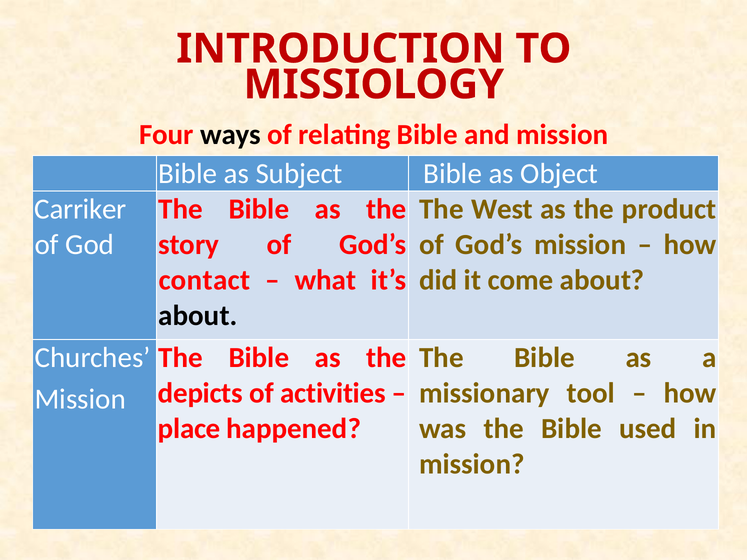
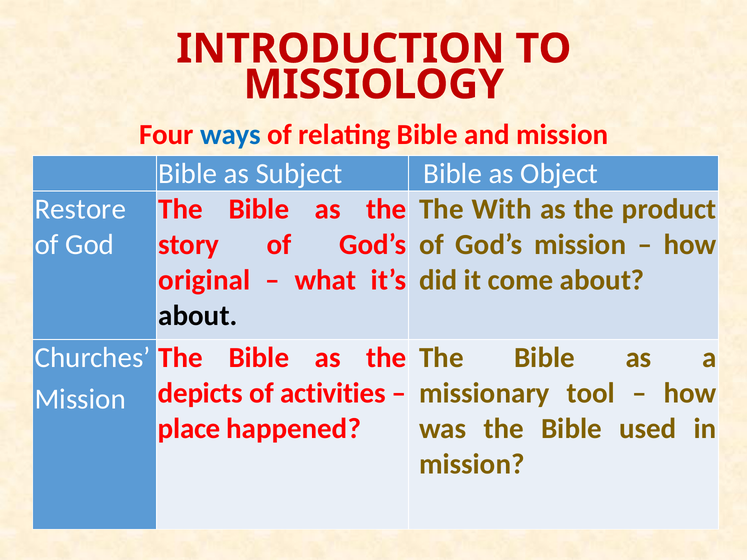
ways colour: black -> blue
Carriker: Carriker -> Restore
West: West -> With
contact: contact -> original
